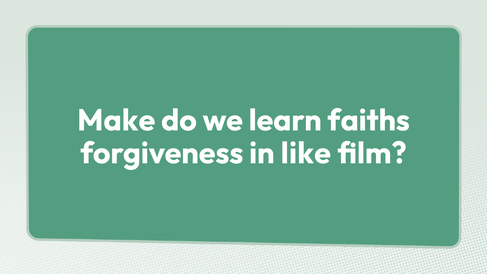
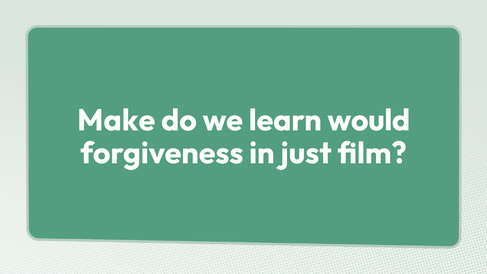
faiths: faiths -> would
like: like -> just
